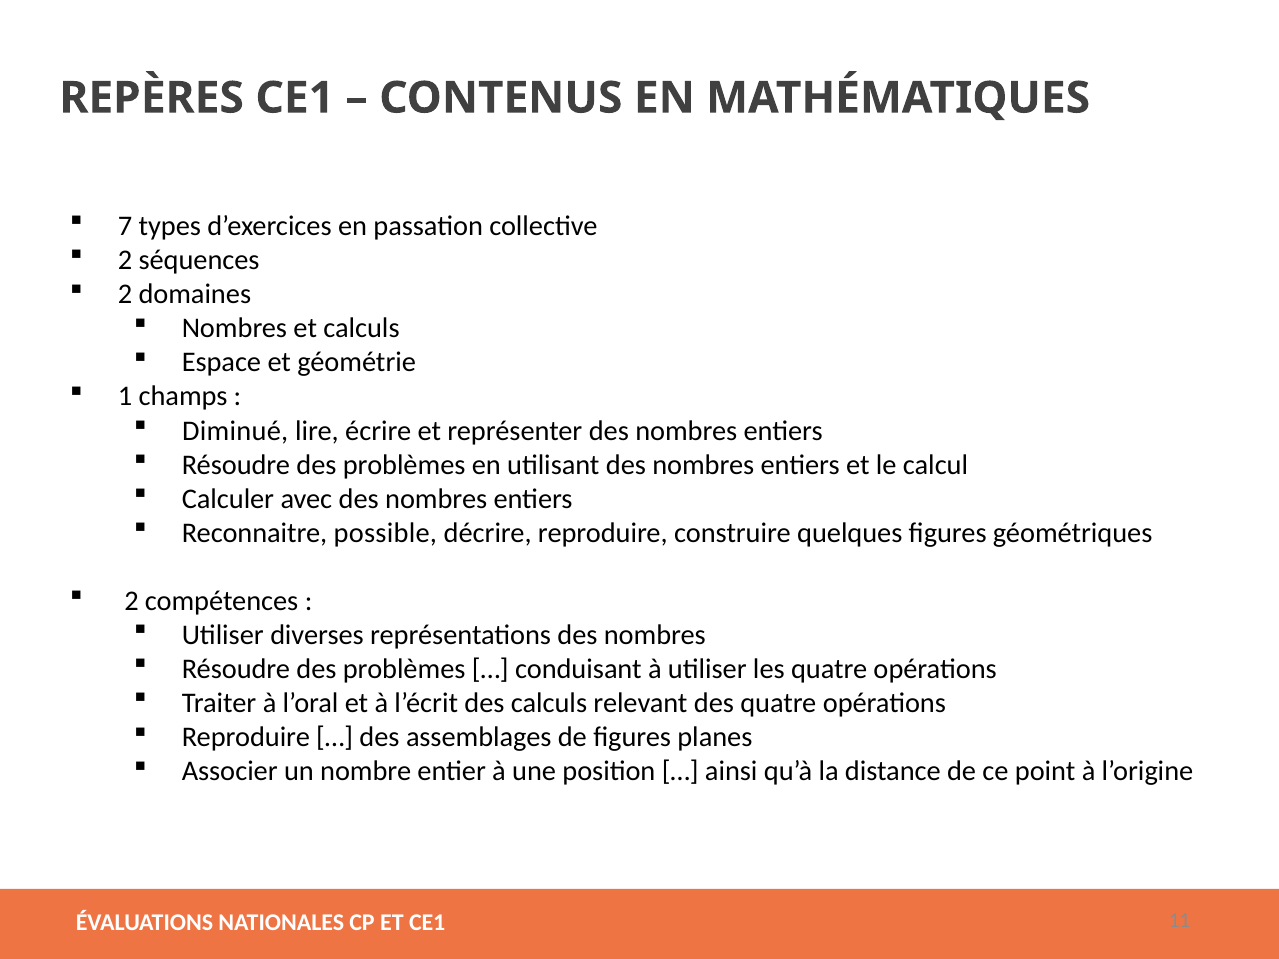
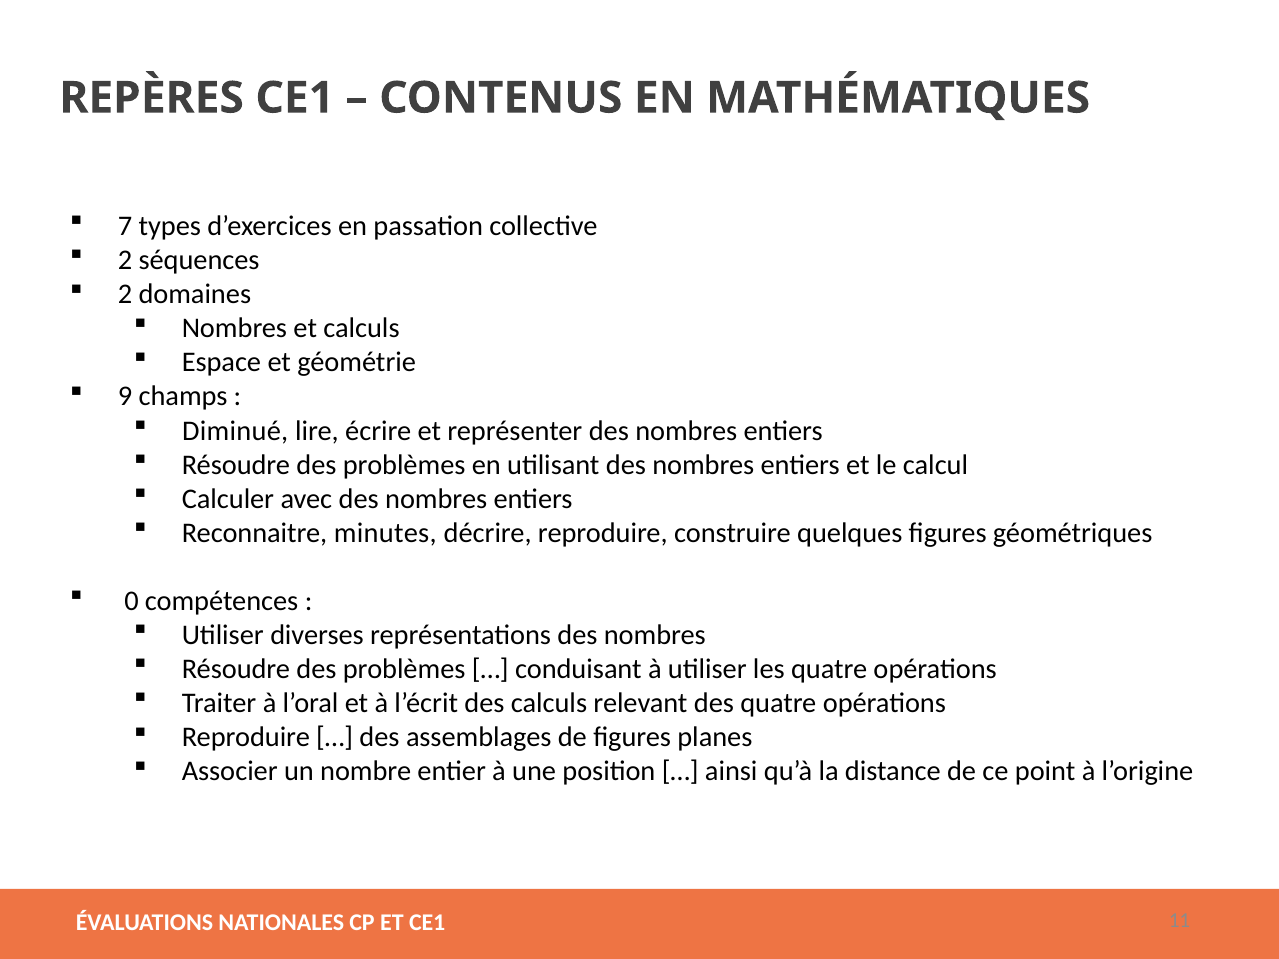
1: 1 -> 9
possible: possible -> minutes
2 at (132, 601): 2 -> 0
